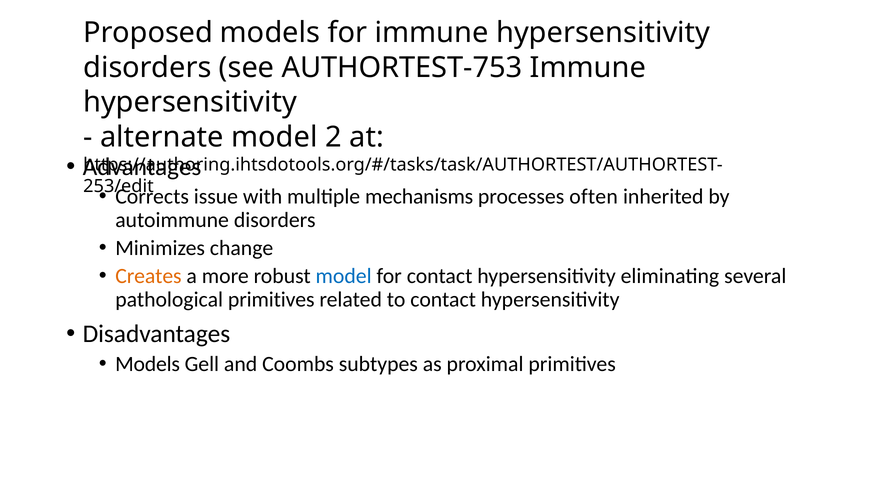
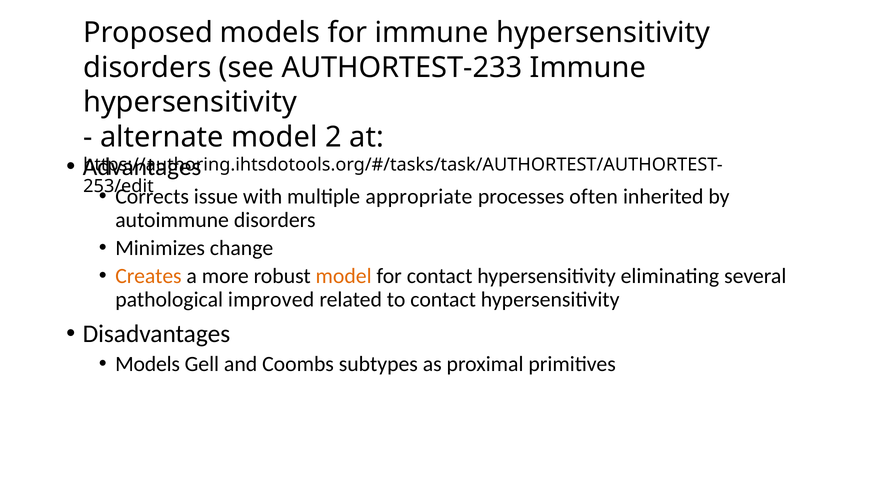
AUTHORTEST-753: AUTHORTEST-753 -> AUTHORTEST-233
mechanisms: mechanisms -> appropriate
model at (344, 276) colour: blue -> orange
pathological primitives: primitives -> improved
